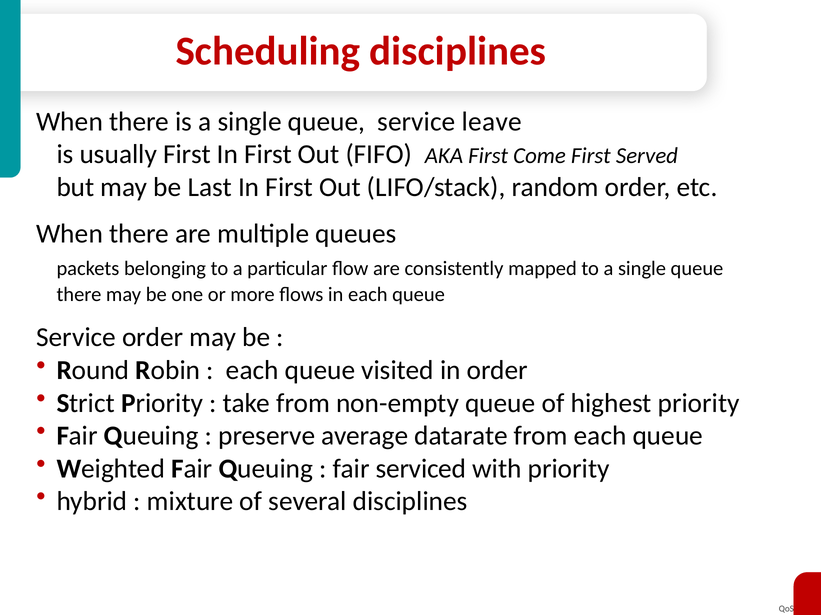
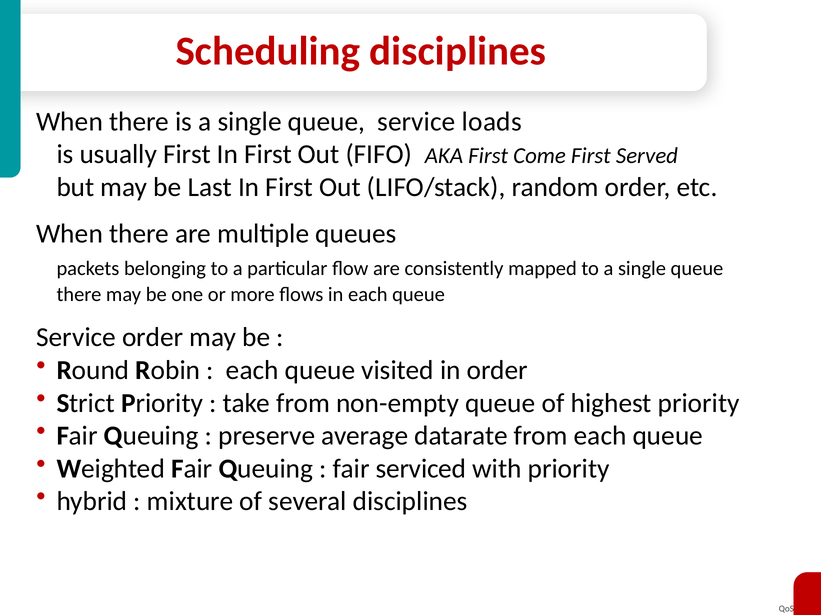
leave: leave -> loads
